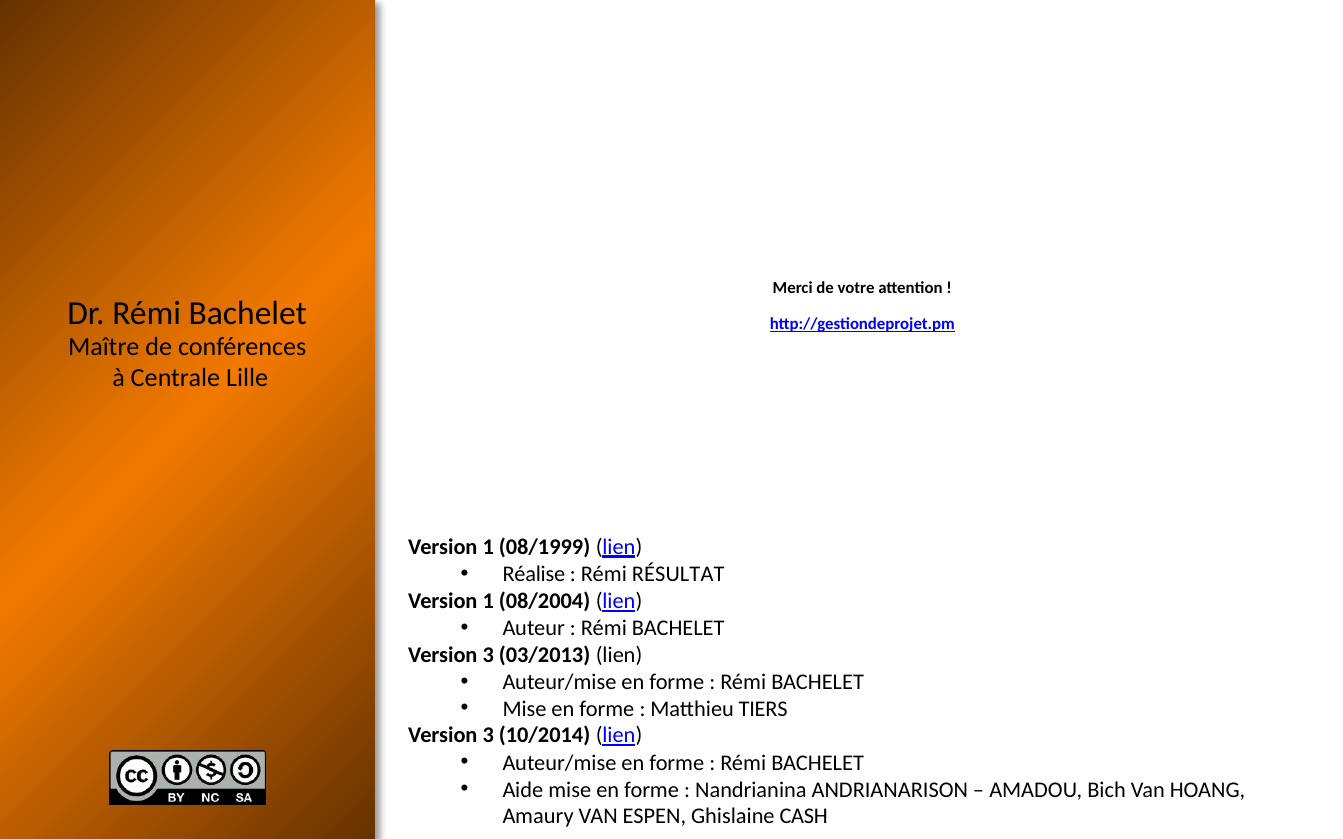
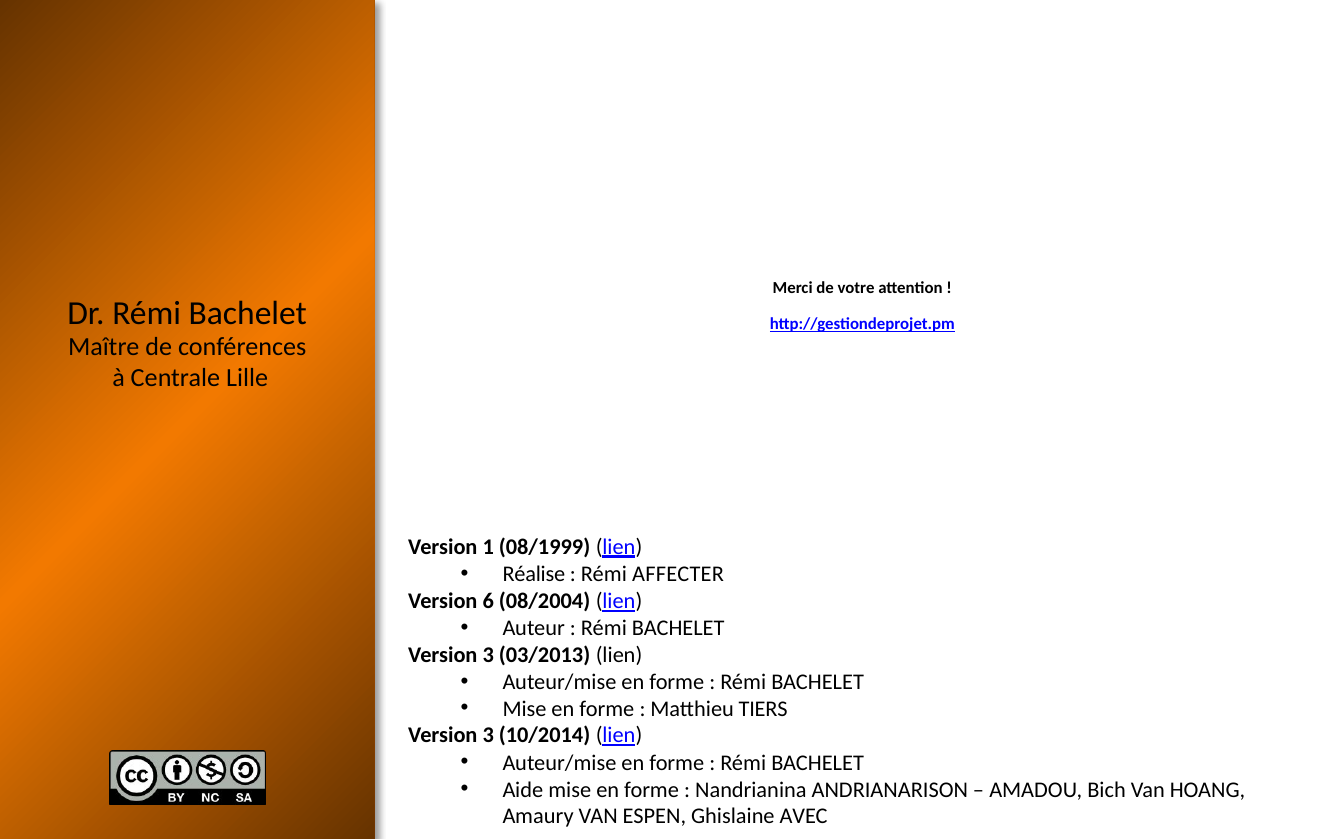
RÉSULTAT: RÉSULTAT -> AFFECTER
1 at (488, 601): 1 -> 6
CASH: CASH -> AVEC
